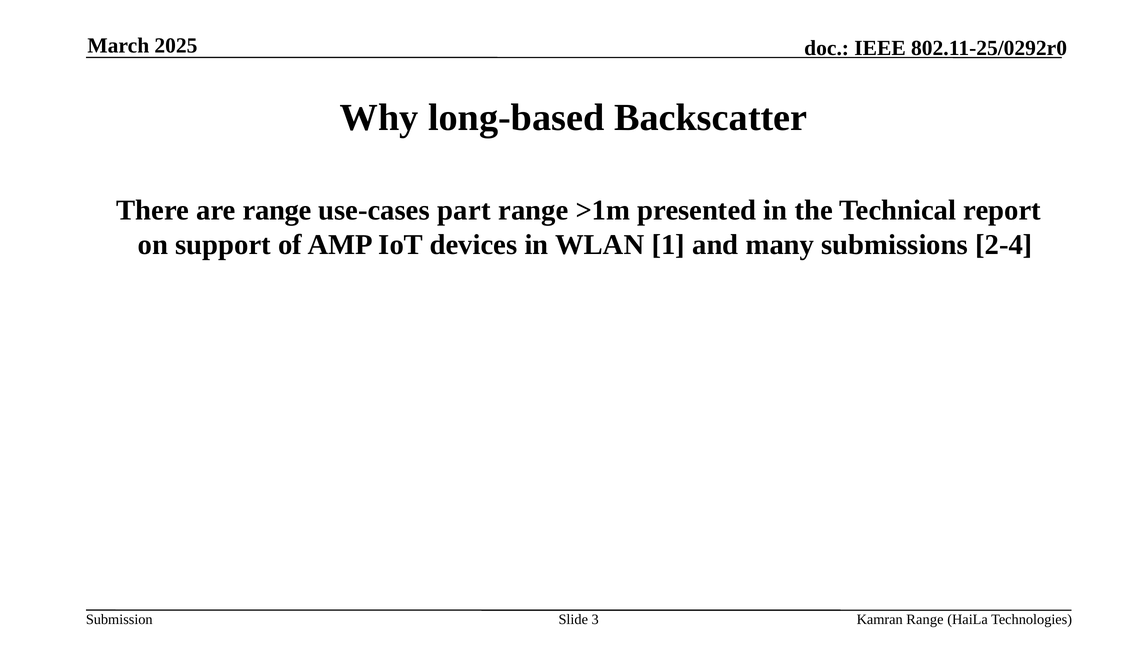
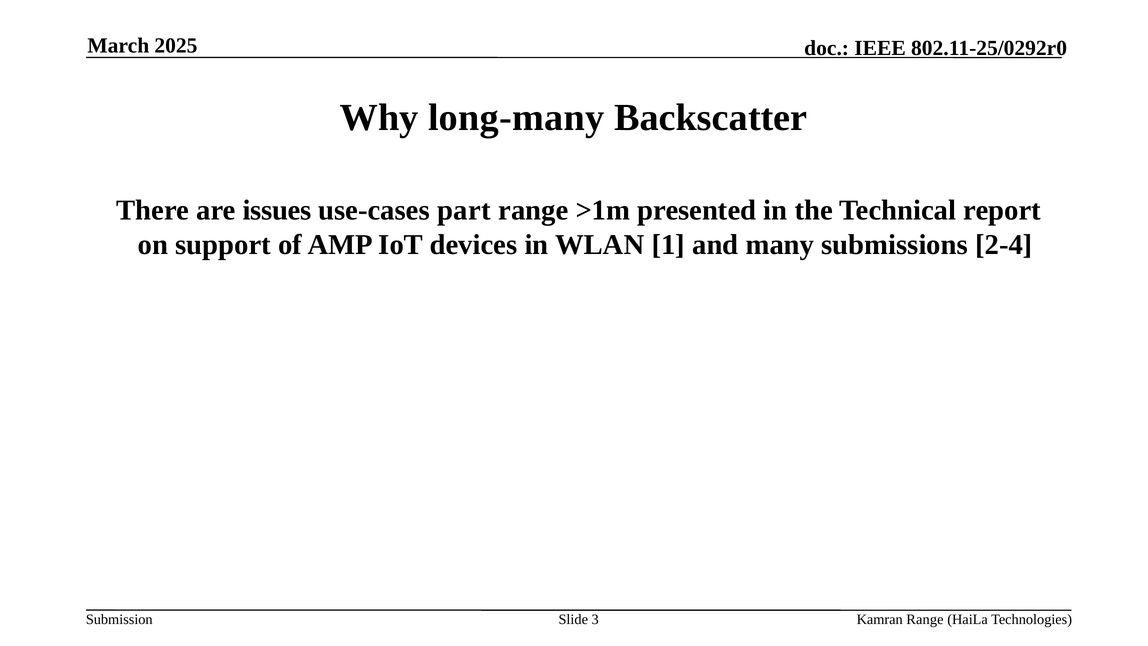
long-based: long-based -> long-many
are range: range -> issues
